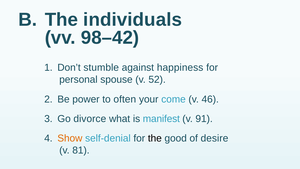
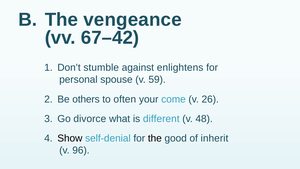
individuals: individuals -> vengeance
98–42: 98–42 -> 67–42
happiness: happiness -> enlightens
52: 52 -> 59
power: power -> others
46: 46 -> 26
manifest: manifest -> different
91: 91 -> 48
Show colour: orange -> black
desire: desire -> inherit
81: 81 -> 96
